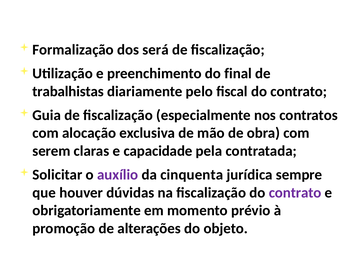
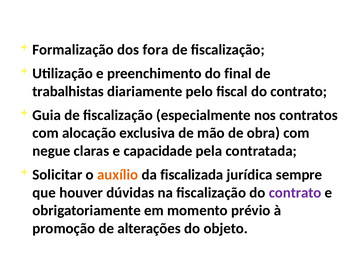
será: será -> fora
serem: serem -> negue
auxílio colour: purple -> orange
cinquenta: cinquenta -> fiscalizada
